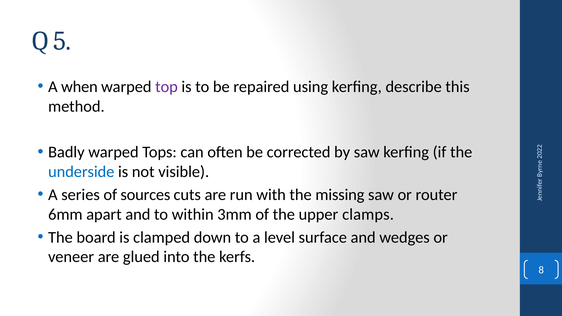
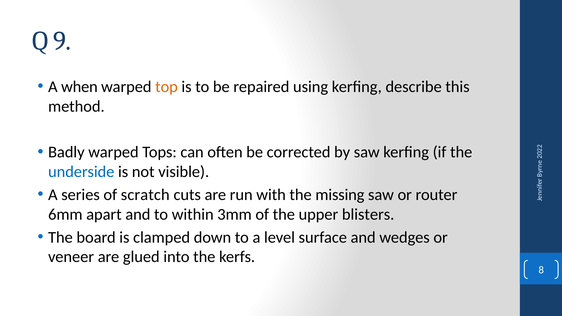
5: 5 -> 9
top colour: purple -> orange
sources: sources -> scratch
clamps: clamps -> blisters
